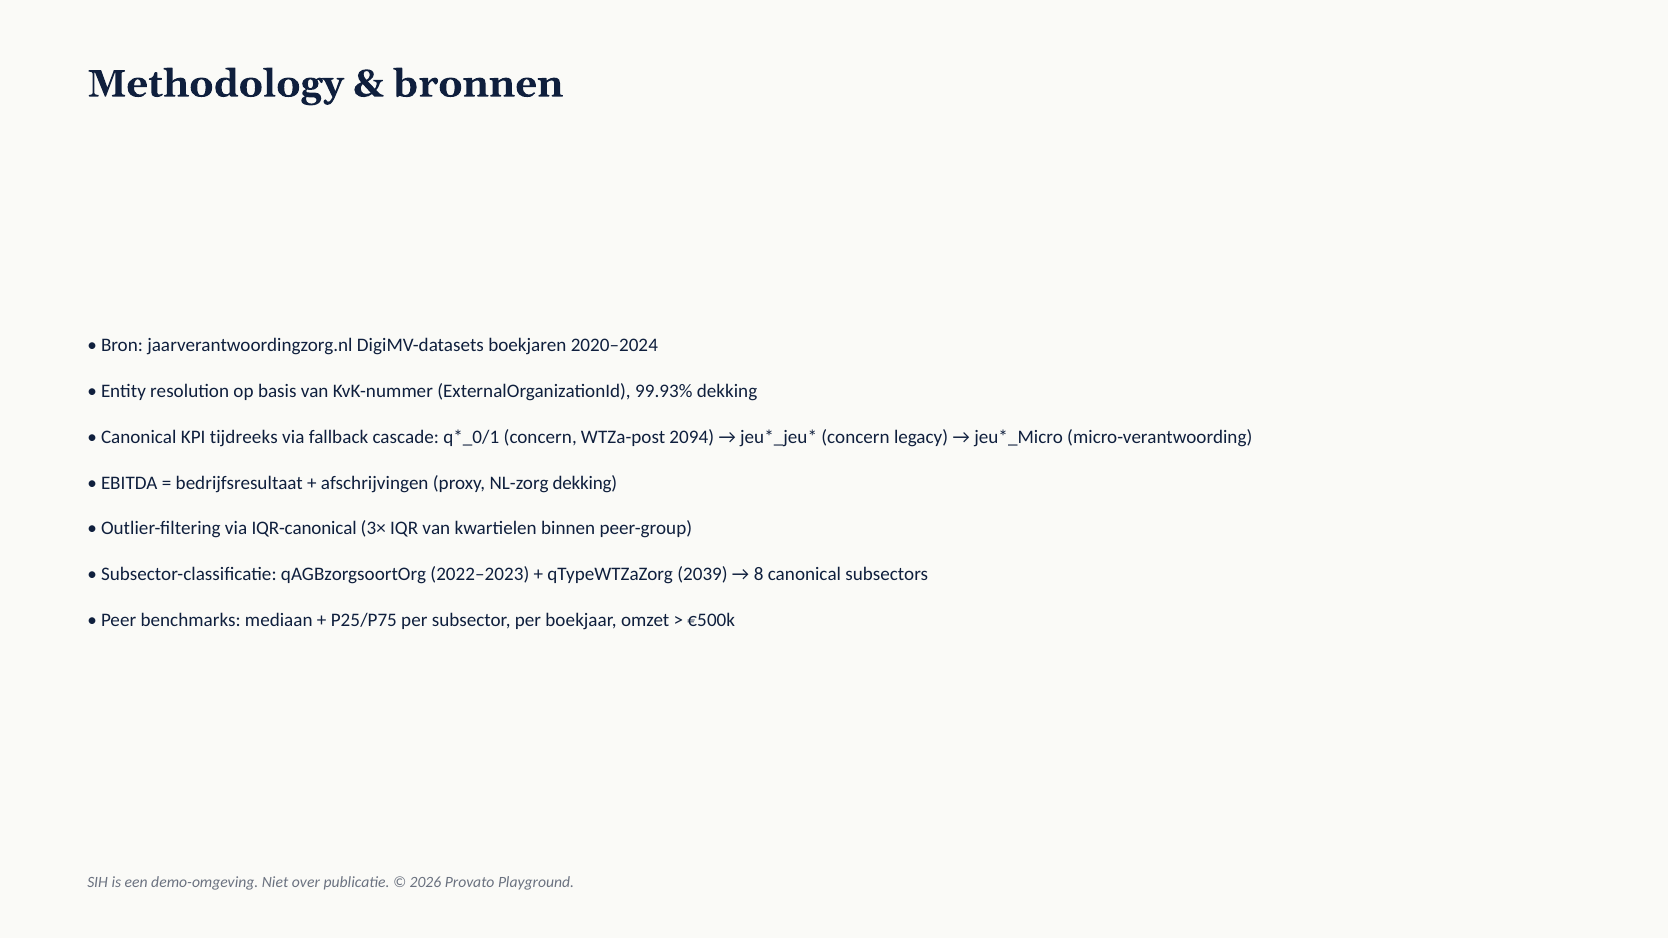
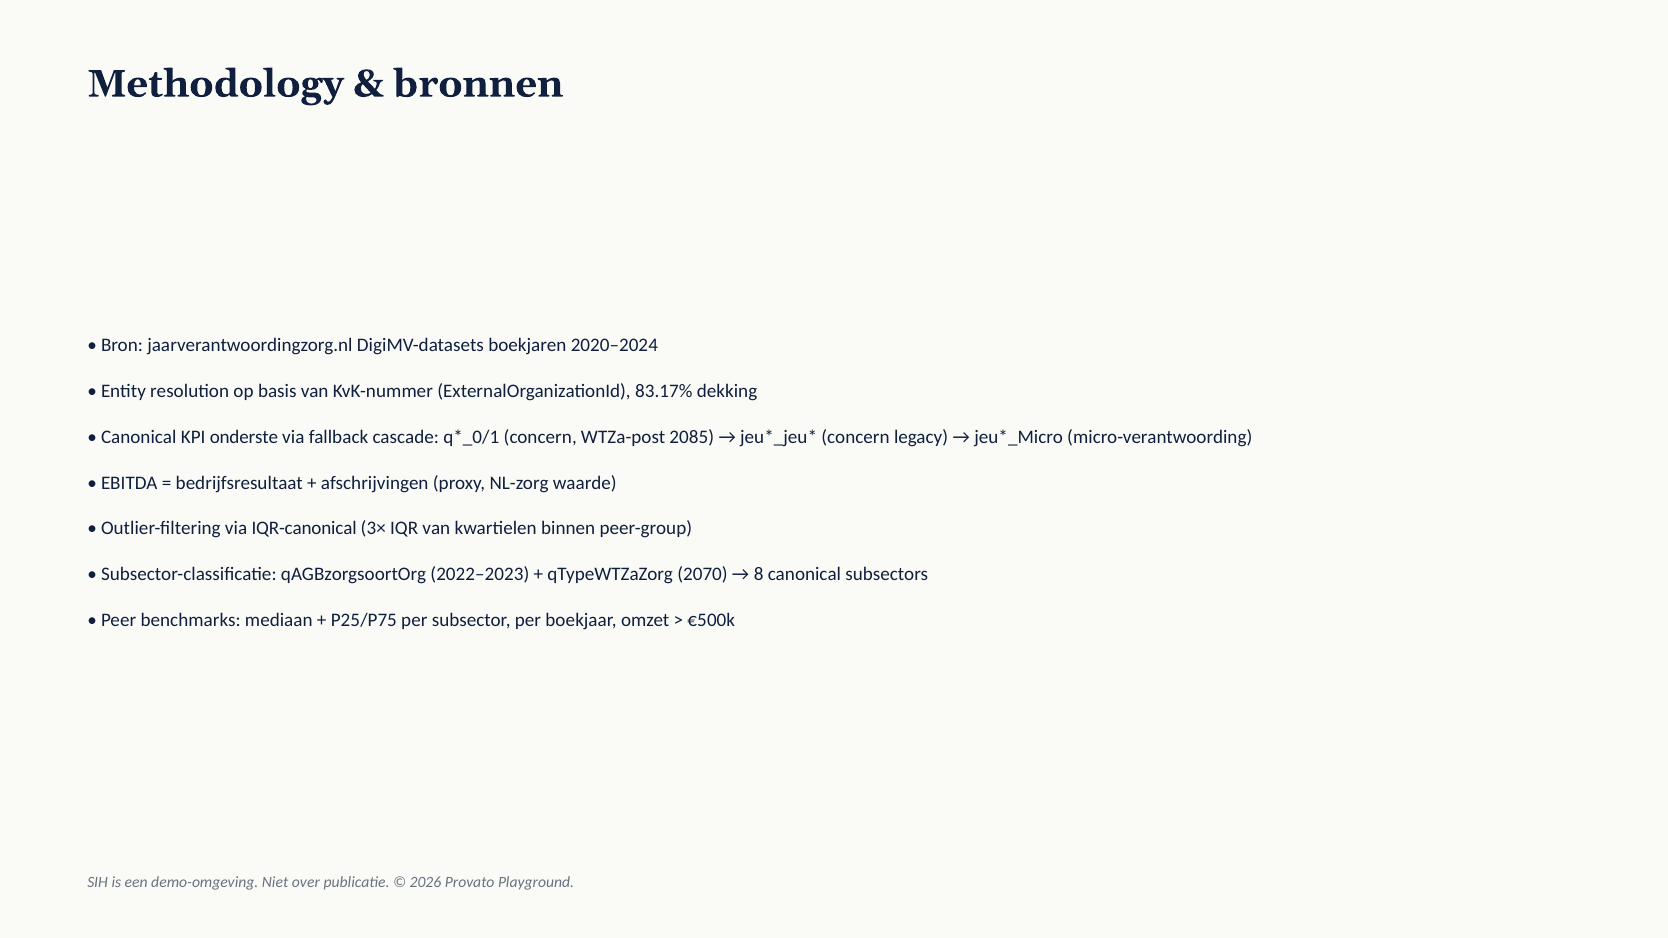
99.93%: 99.93% -> 83.17%
tijdreeks: tijdreeks -> onderste
2094: 2094 -> 2085
NL-zorg dekking: dekking -> waarde
2039: 2039 -> 2070
